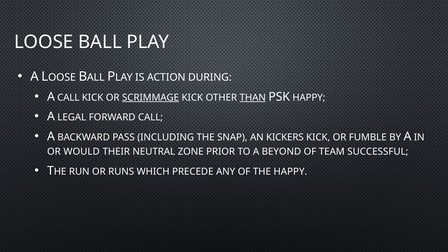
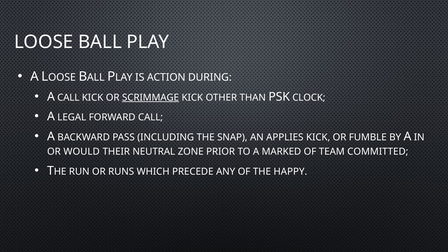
THAN underline: present -> none
PSK HAPPY: HAPPY -> CLOCK
KICKERS: KICKERS -> APPLIES
BEYOND: BEYOND -> MARKED
SUCCESSFUL: SUCCESSFUL -> COMMITTED
